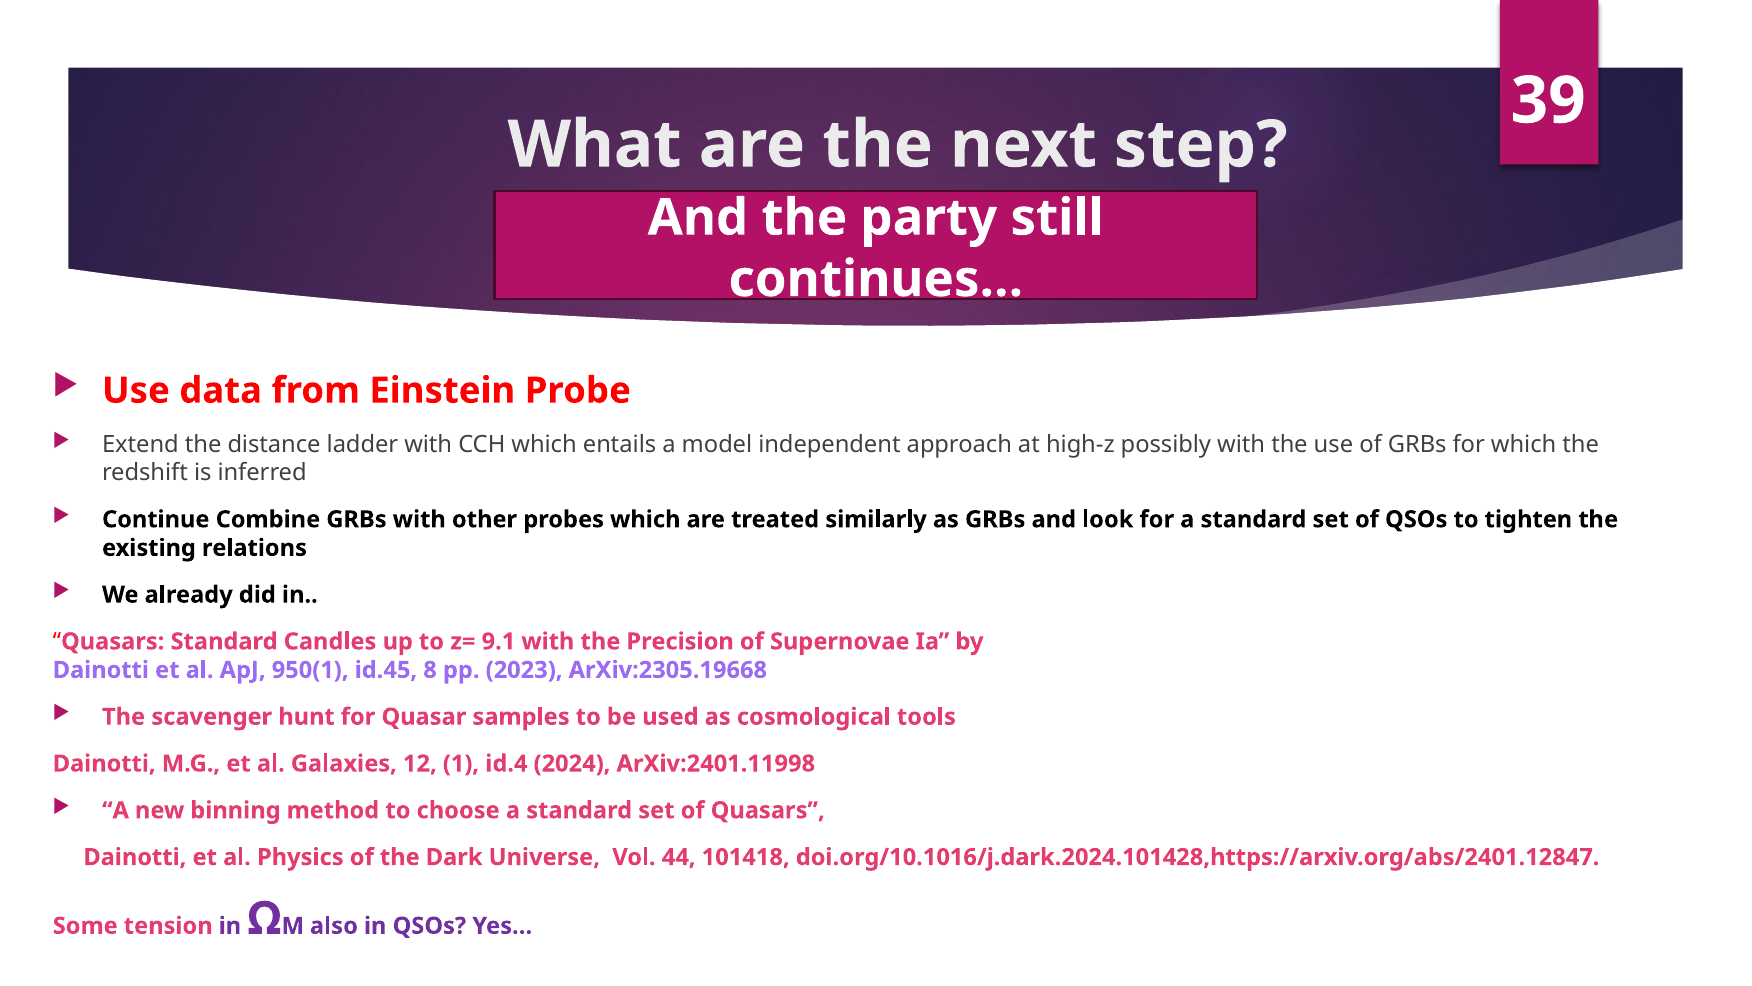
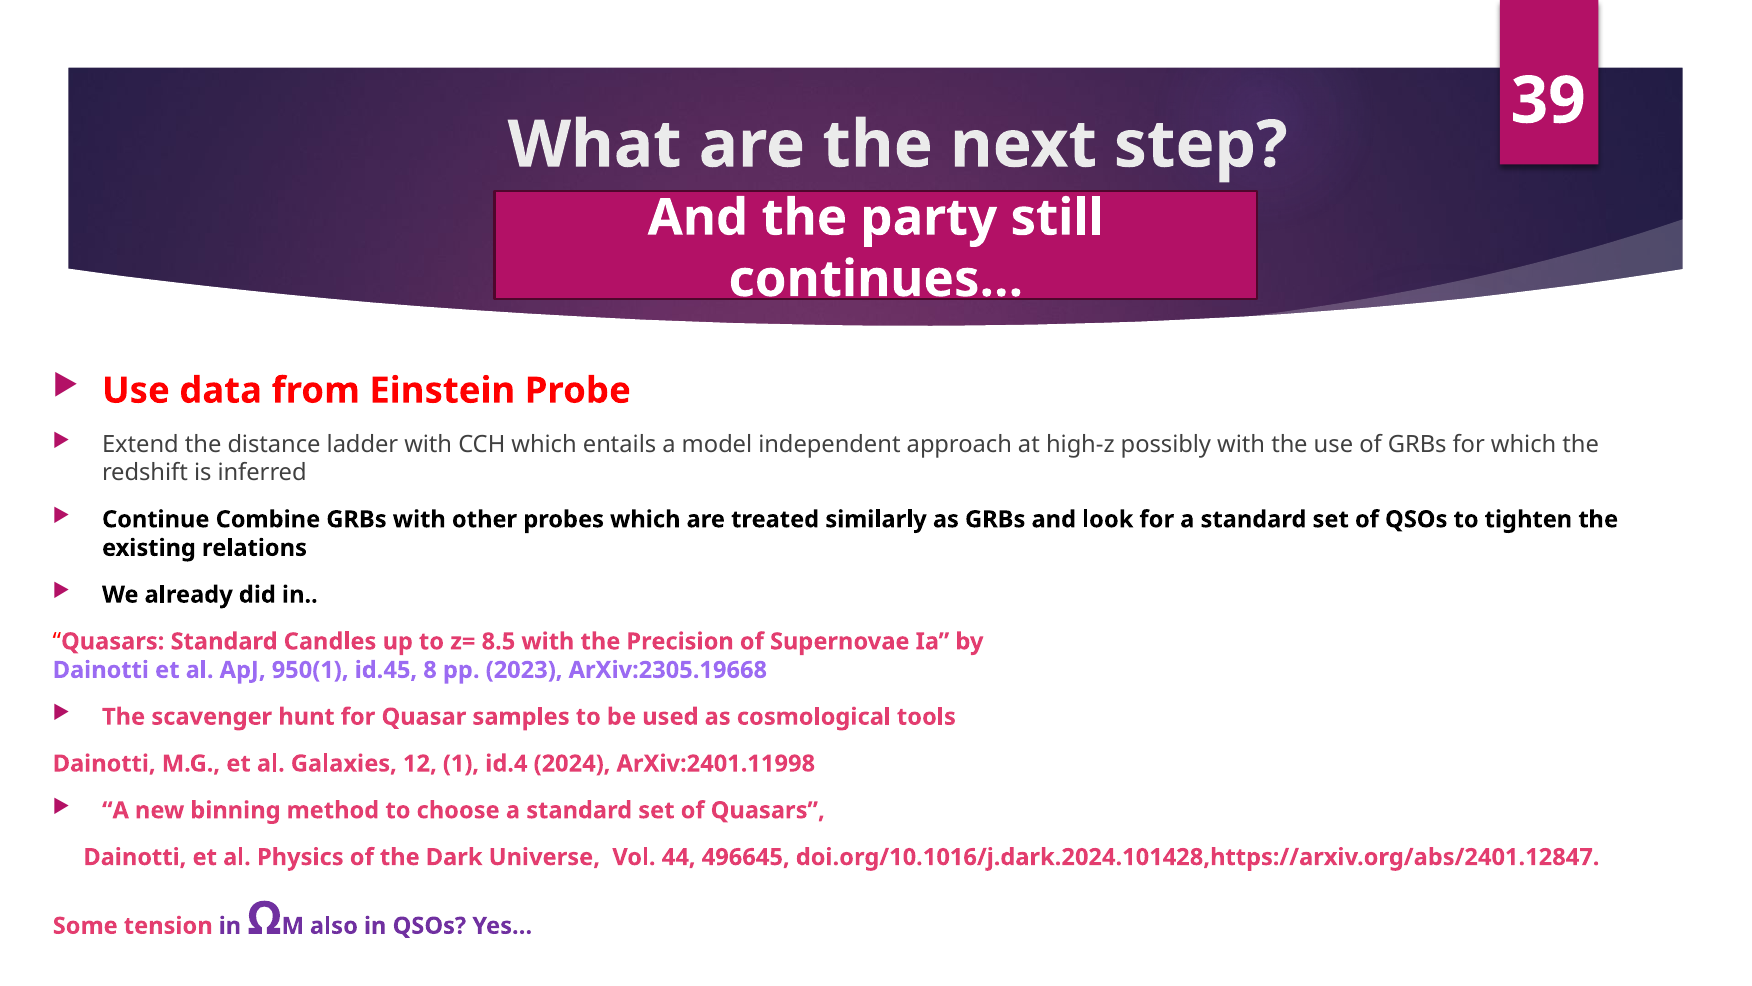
9.1: 9.1 -> 8.5
101418: 101418 -> 496645
